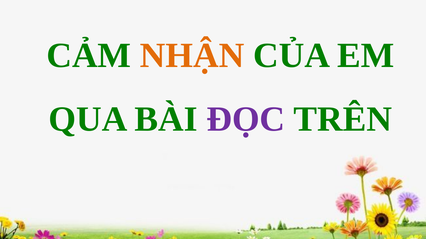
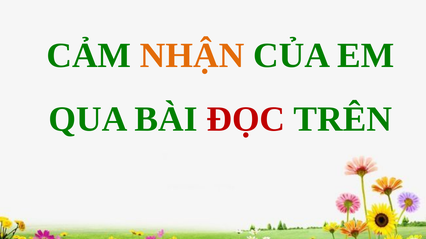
ĐỌC colour: purple -> red
